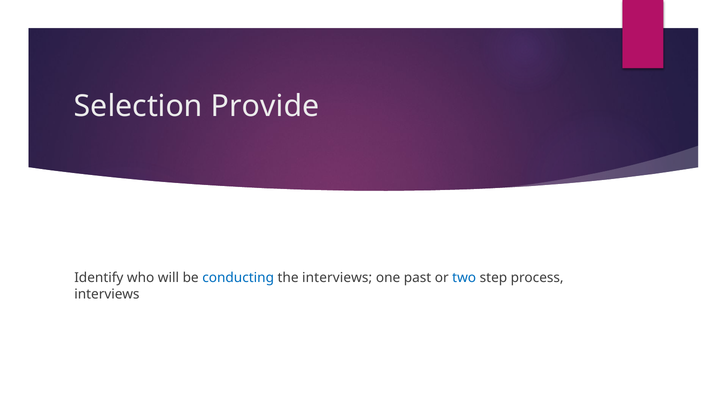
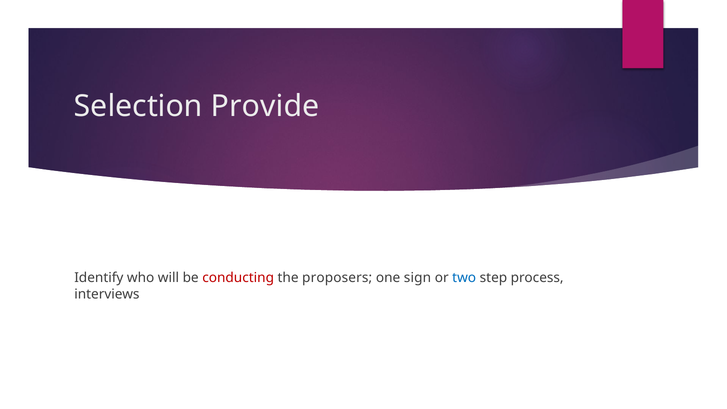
conducting colour: blue -> red
the interviews: interviews -> proposers
past: past -> sign
